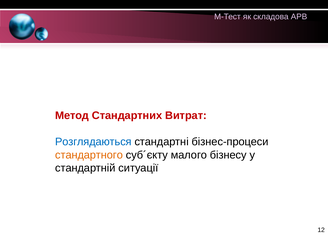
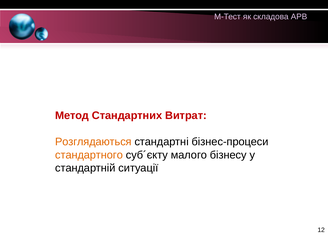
Розглядаються colour: blue -> orange
